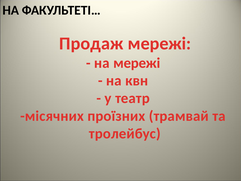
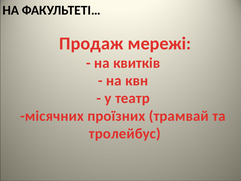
на мережі: мережі -> квитків
